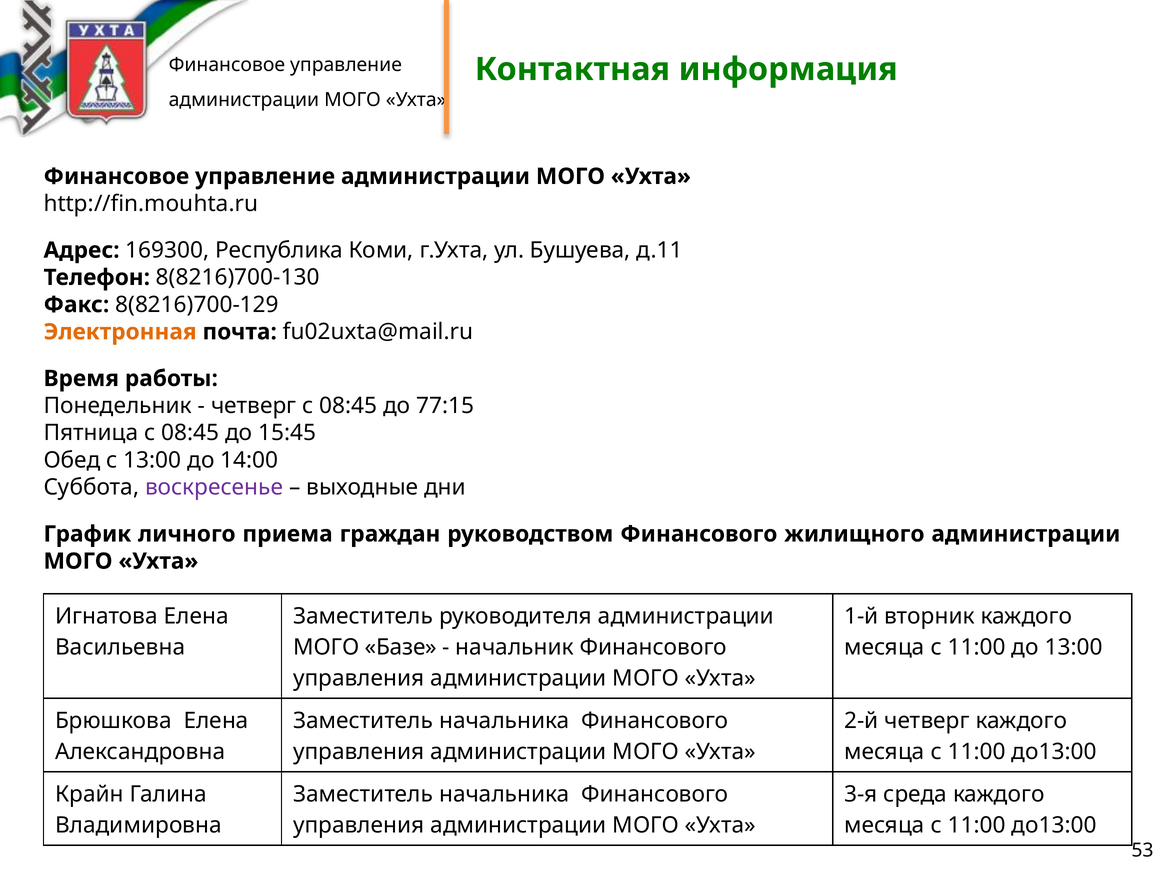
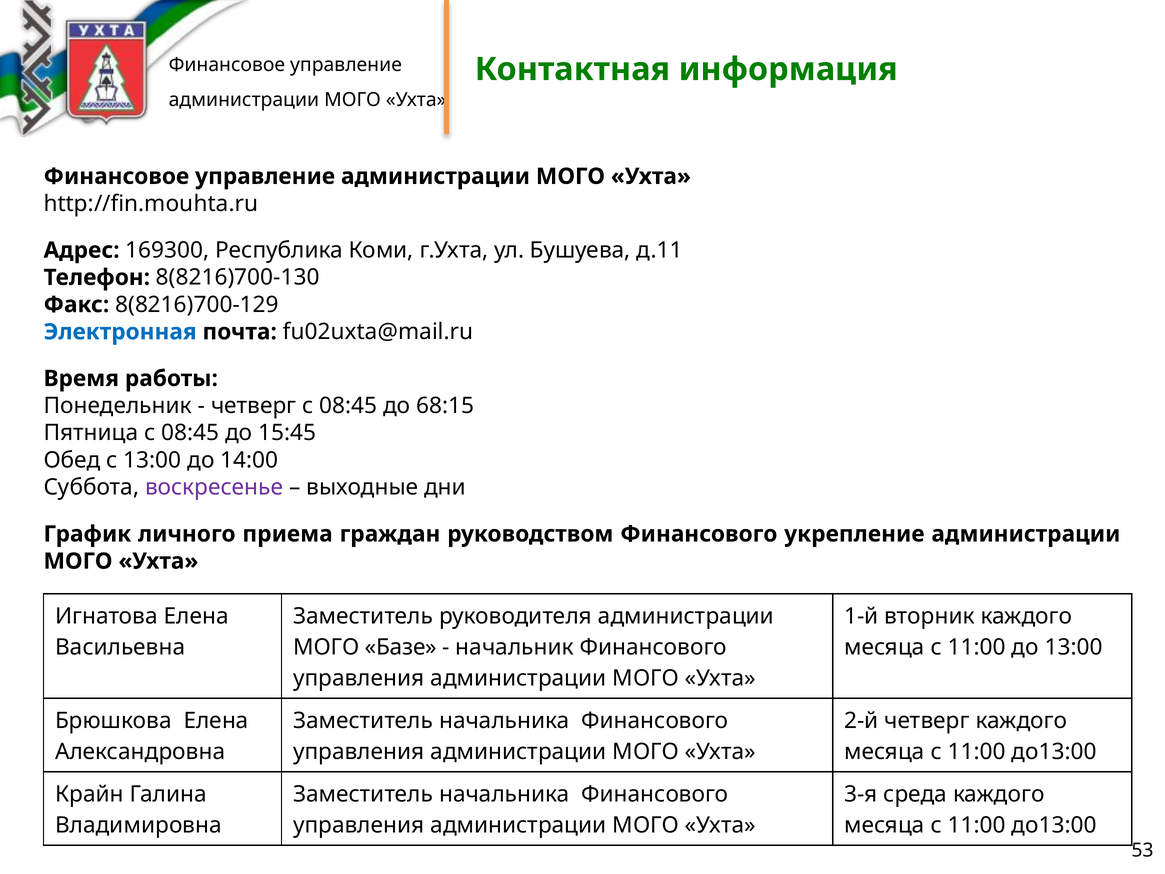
Электронная colour: orange -> blue
77:15: 77:15 -> 68:15
жилищного: жилищного -> укрепление
